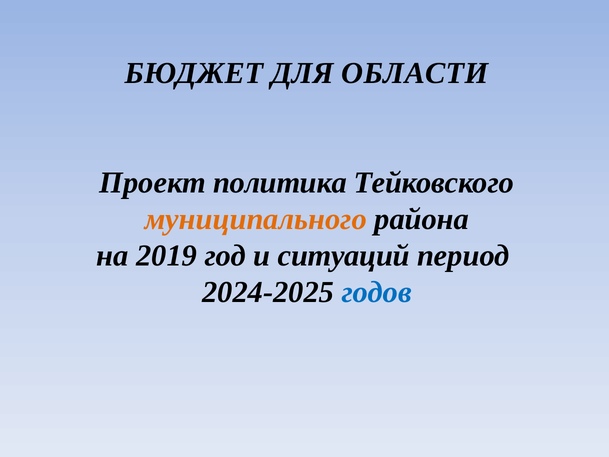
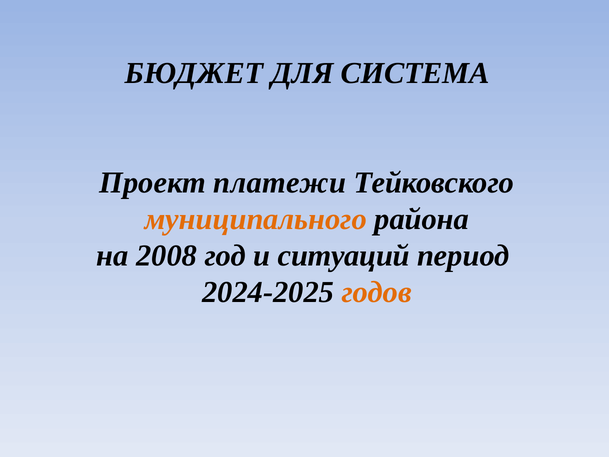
ОБЛАСТИ: ОБЛАСТИ -> СИСТЕМА
политика: политика -> платежи
2019: 2019 -> 2008
годов colour: blue -> orange
